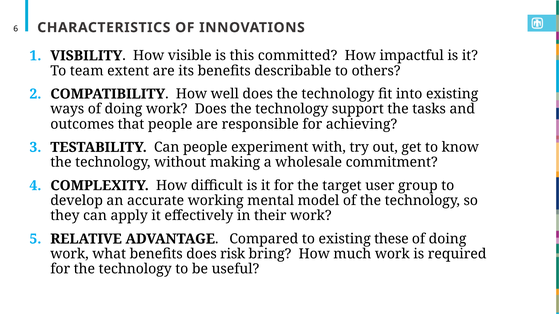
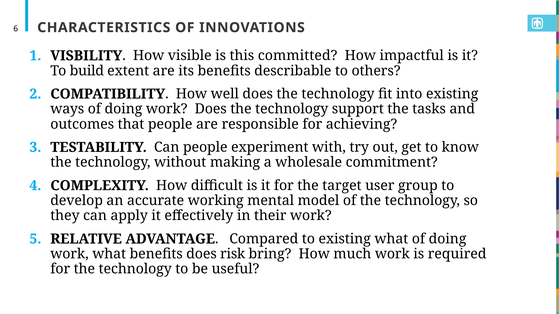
team: team -> build
existing these: these -> what
